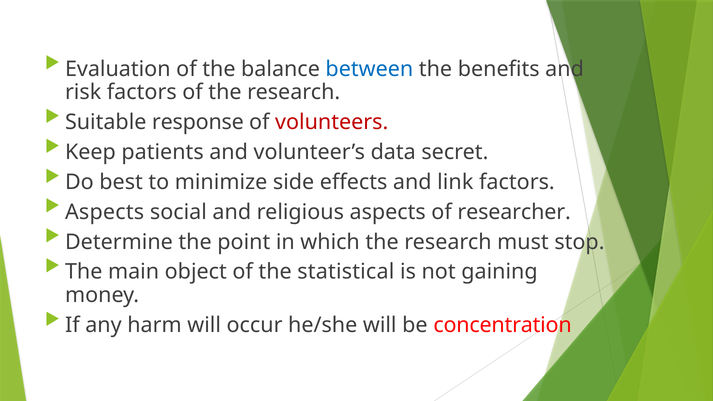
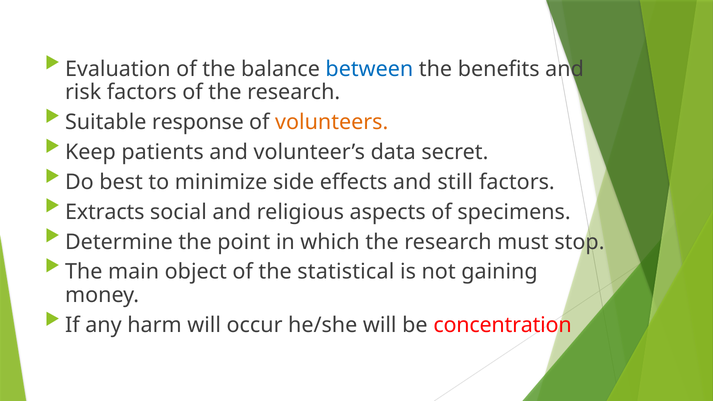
volunteers colour: red -> orange
link: link -> still
Aspects at (105, 212): Aspects -> Extracts
researcher: researcher -> specimens
